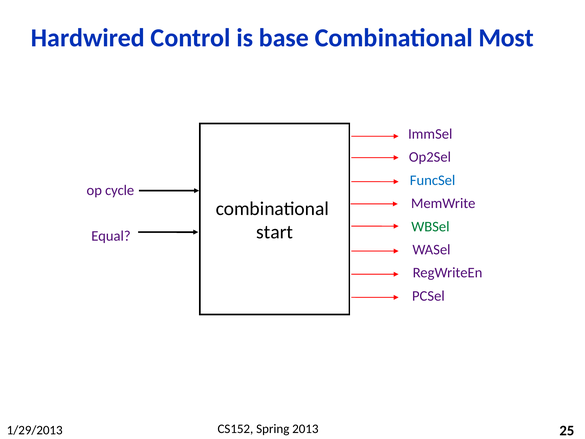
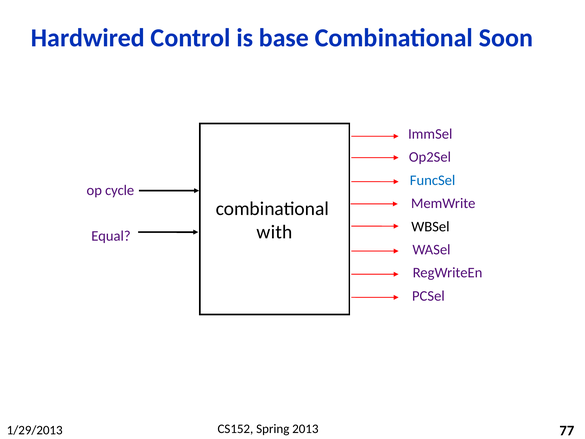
Most: Most -> Soon
WBSel colour: green -> black
start: start -> with
25: 25 -> 77
